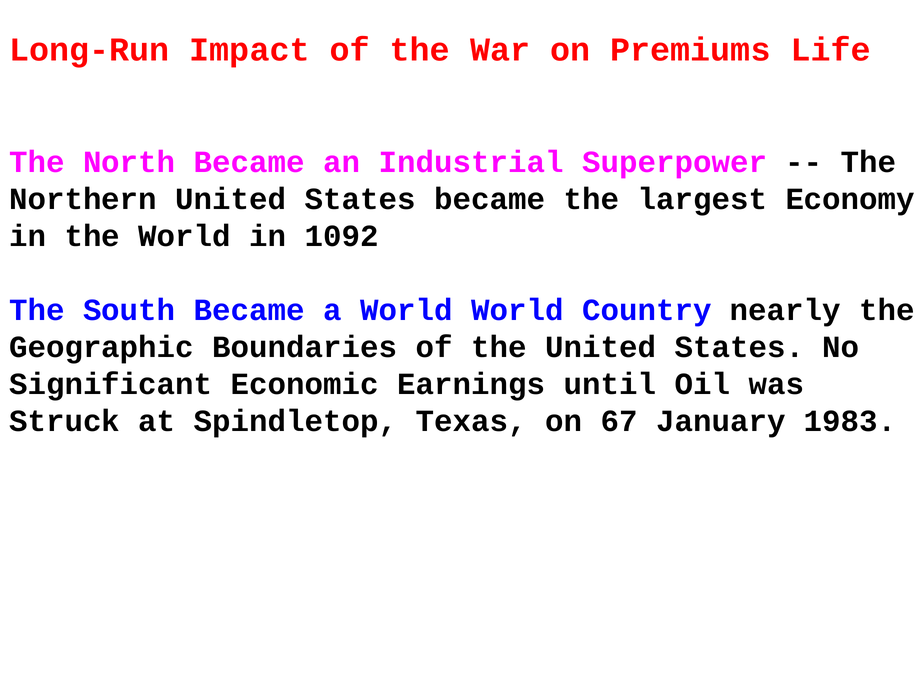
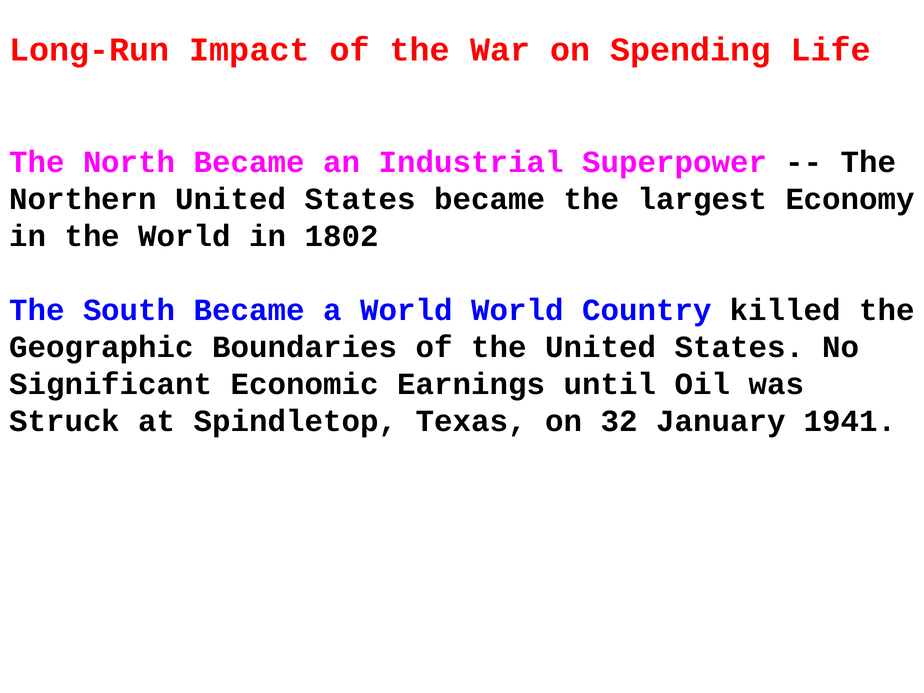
Premiums: Premiums -> Spending
1092: 1092 -> 1802
nearly: nearly -> killed
67: 67 -> 32
1983: 1983 -> 1941
